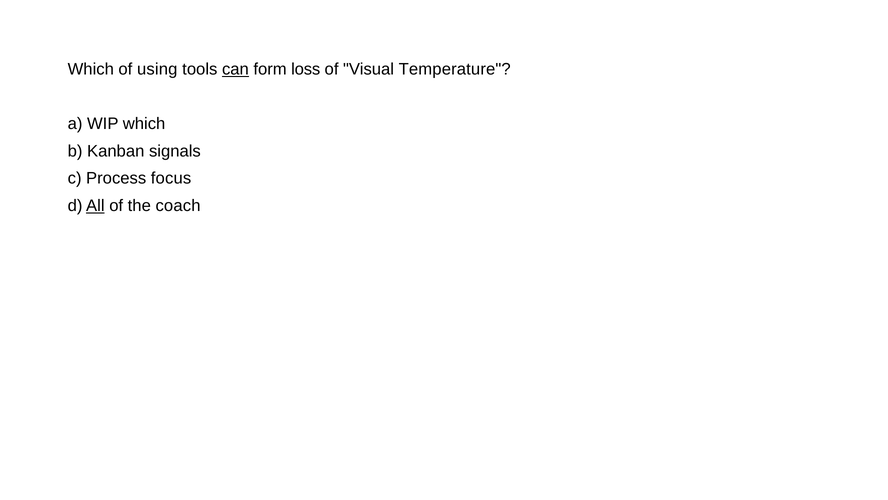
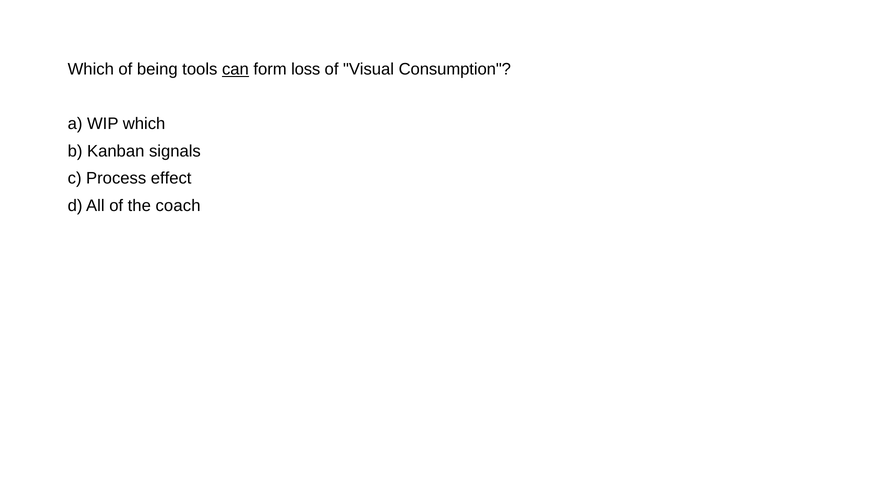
using: using -> being
Temperature: Temperature -> Consumption
focus: focus -> effect
All underline: present -> none
